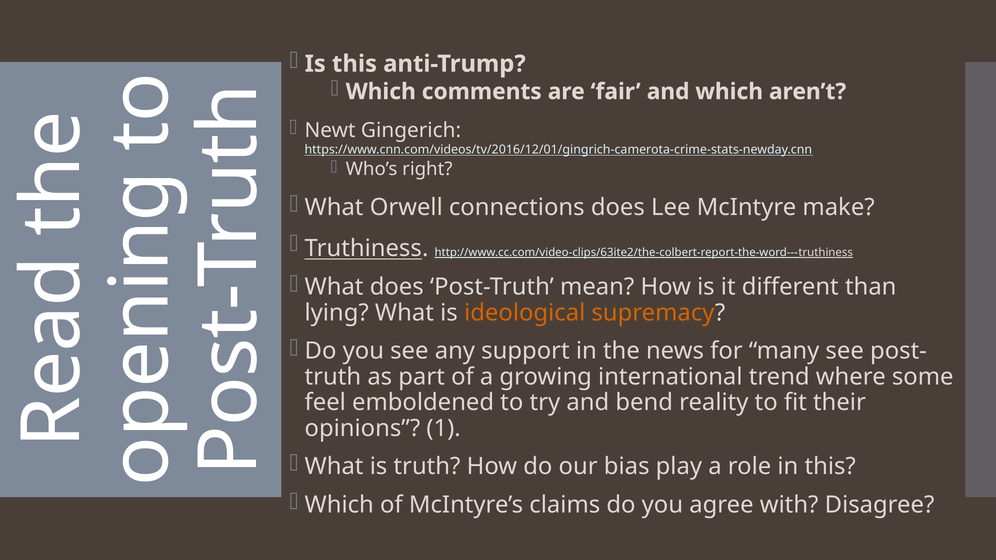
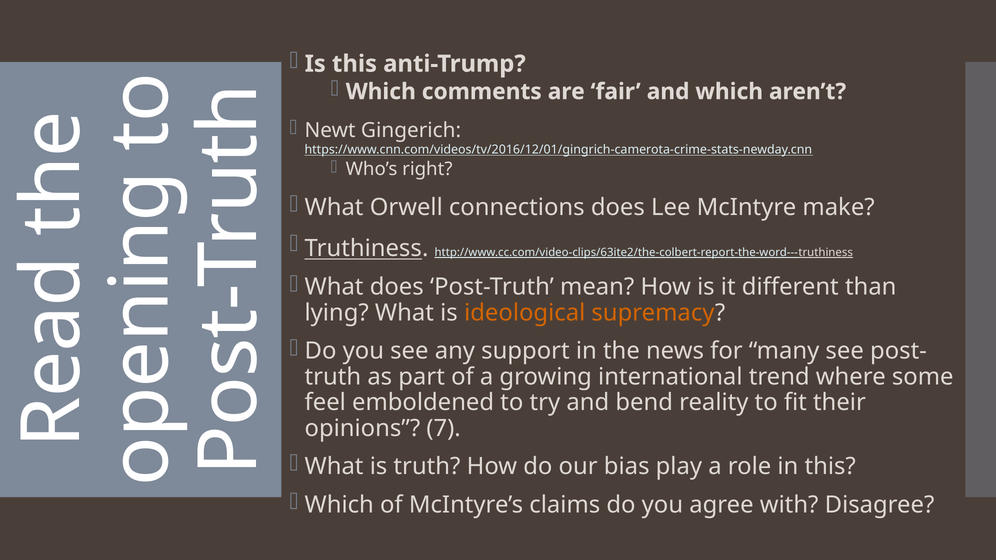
1: 1 -> 7
